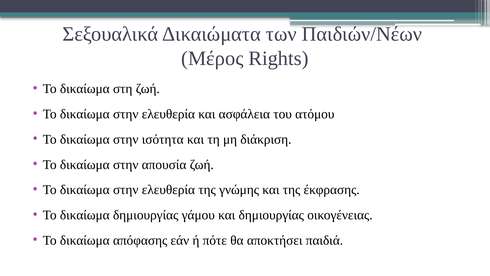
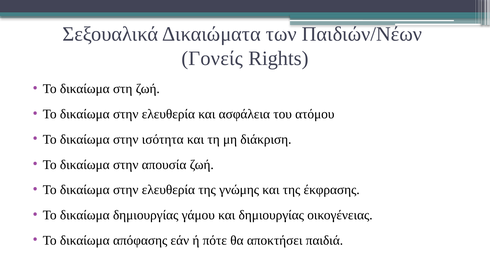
Μέρος: Μέρος -> Γονείς
